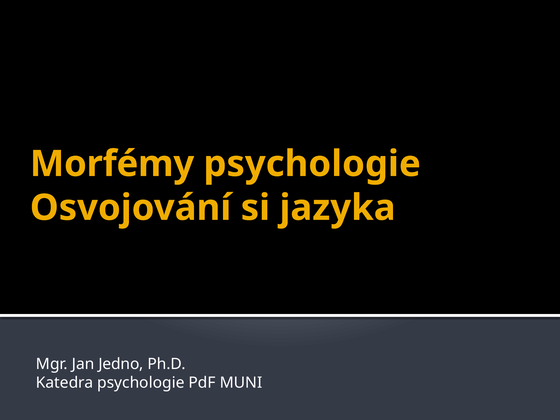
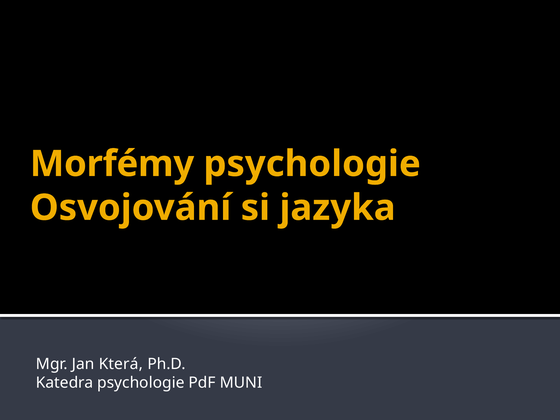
Jedno: Jedno -> Která
